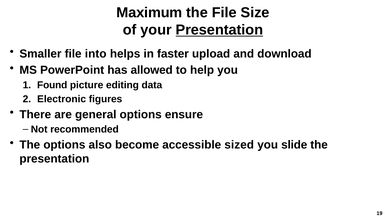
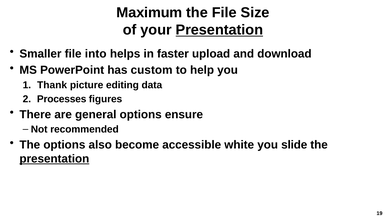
allowed: allowed -> custom
Found: Found -> Thank
Electronic: Electronic -> Processes
sized: sized -> white
presentation at (54, 159) underline: none -> present
